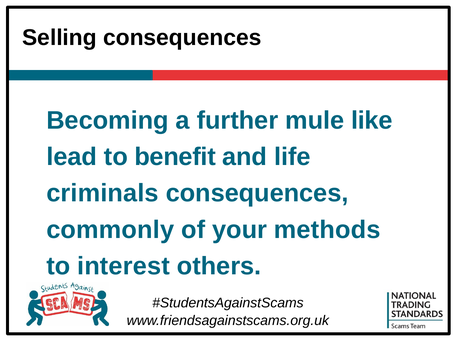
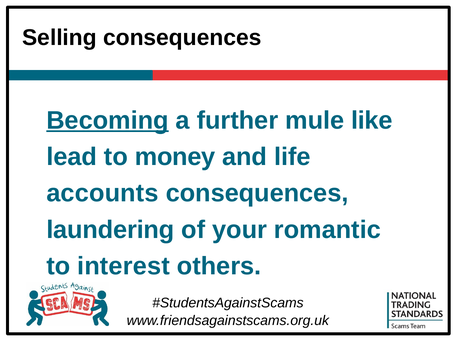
Becoming underline: none -> present
benefit: benefit -> money
criminals: criminals -> accounts
commonly: commonly -> laundering
methods: methods -> romantic
